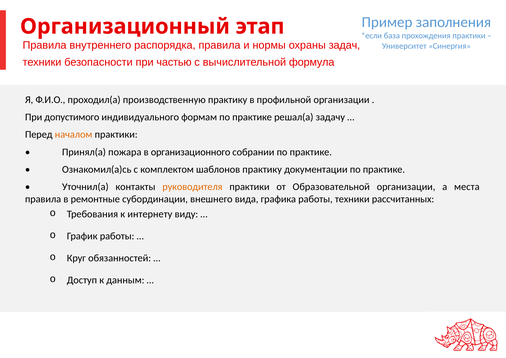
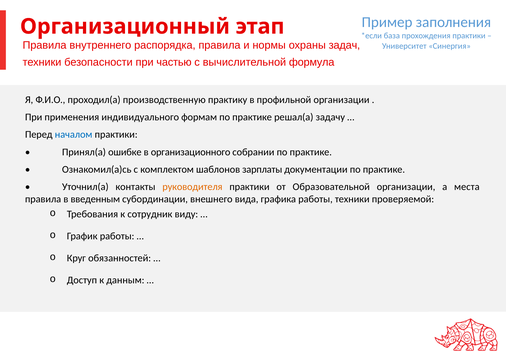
допустимого: допустимого -> применения
началом colour: orange -> blue
пожара: пожара -> ошибке
шаблонов практику: практику -> зарплаты
ремонтные: ремонтные -> введенным
рассчитанных: рассчитанных -> проверяемой
интернету: интернету -> сотрудник
